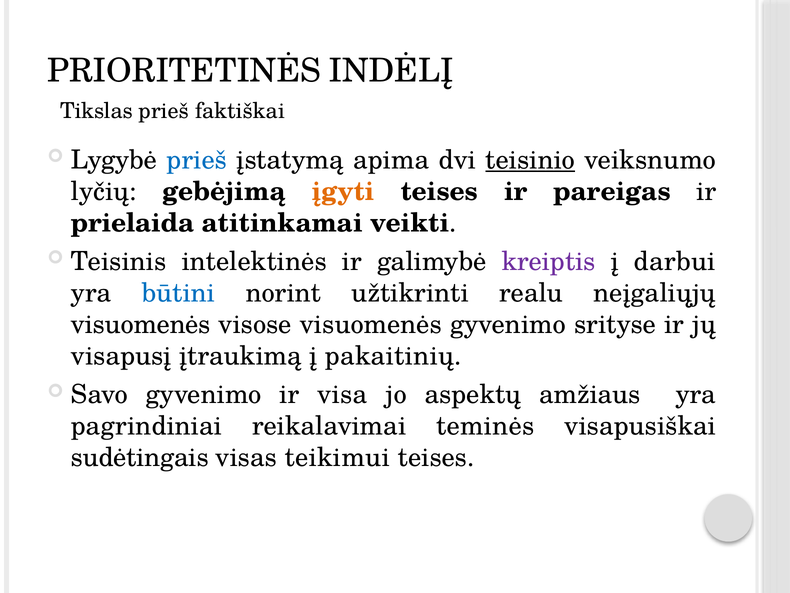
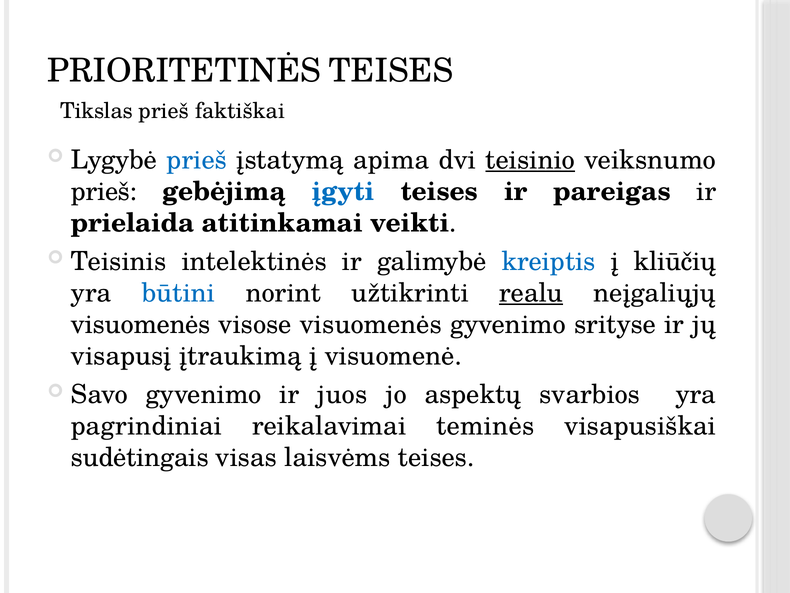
PRIORITETINĖS INDĖLĮ: INDĖLĮ -> TEISES
lyčių at (104, 191): lyčių -> prieš
įgyti colour: orange -> blue
kreiptis colour: purple -> blue
darbui: darbui -> kliūčių
realu underline: none -> present
pakaitinių: pakaitinių -> visuomenė
visa: visa -> juos
amžiaus: amžiaus -> svarbios
teikimui: teikimui -> laisvėms
